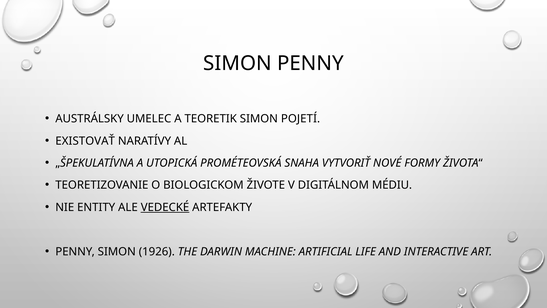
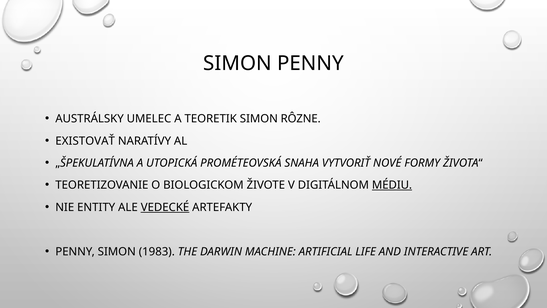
POJETÍ: POJETÍ -> RÔZNE
MÉDIU underline: none -> present
1926: 1926 -> 1983
